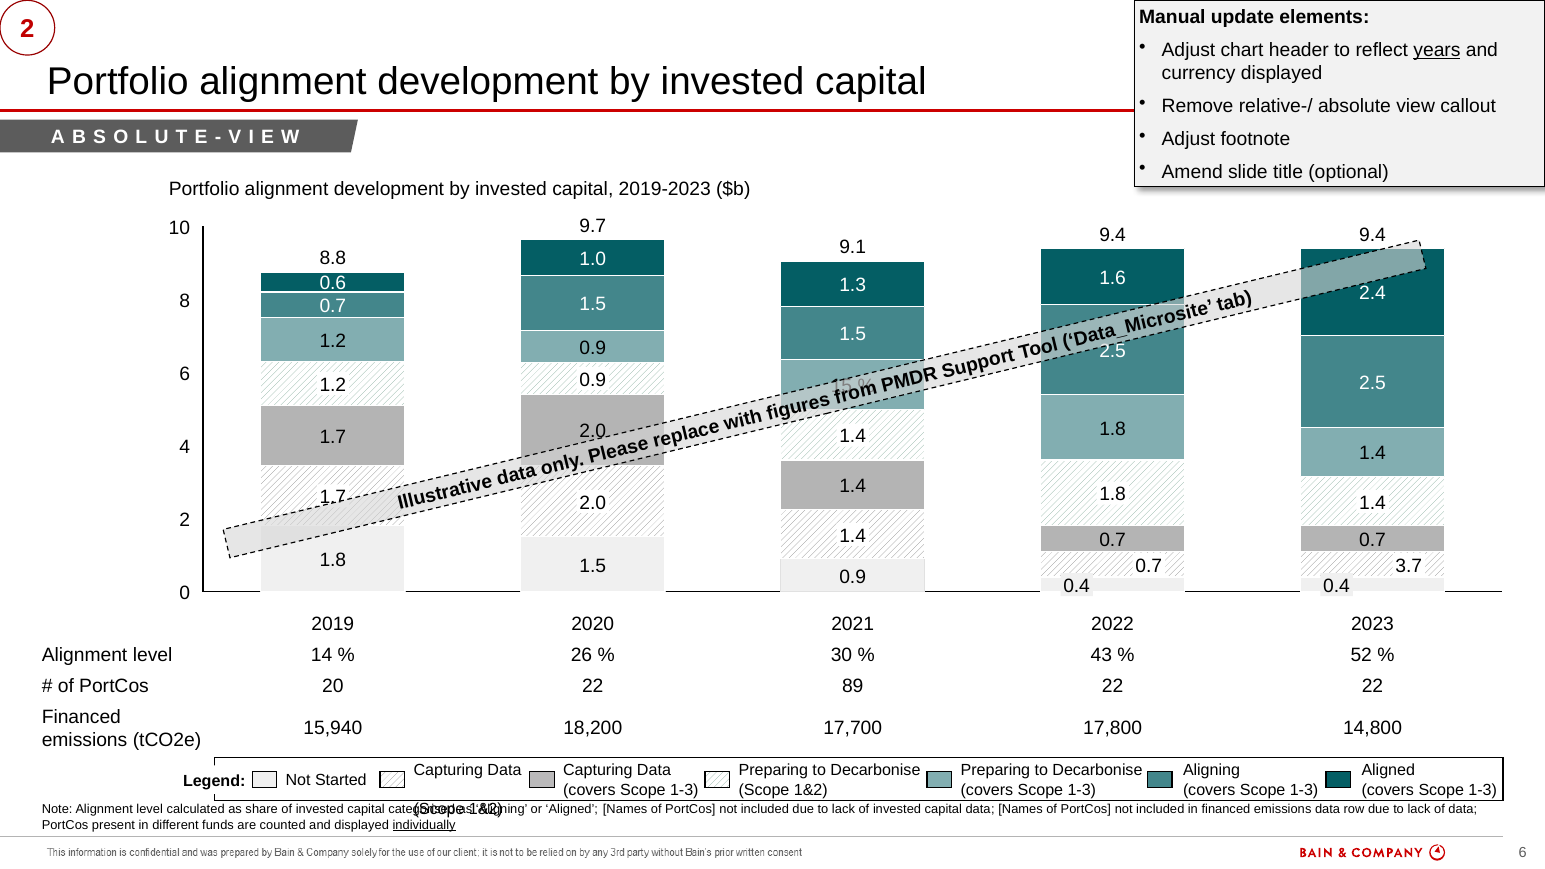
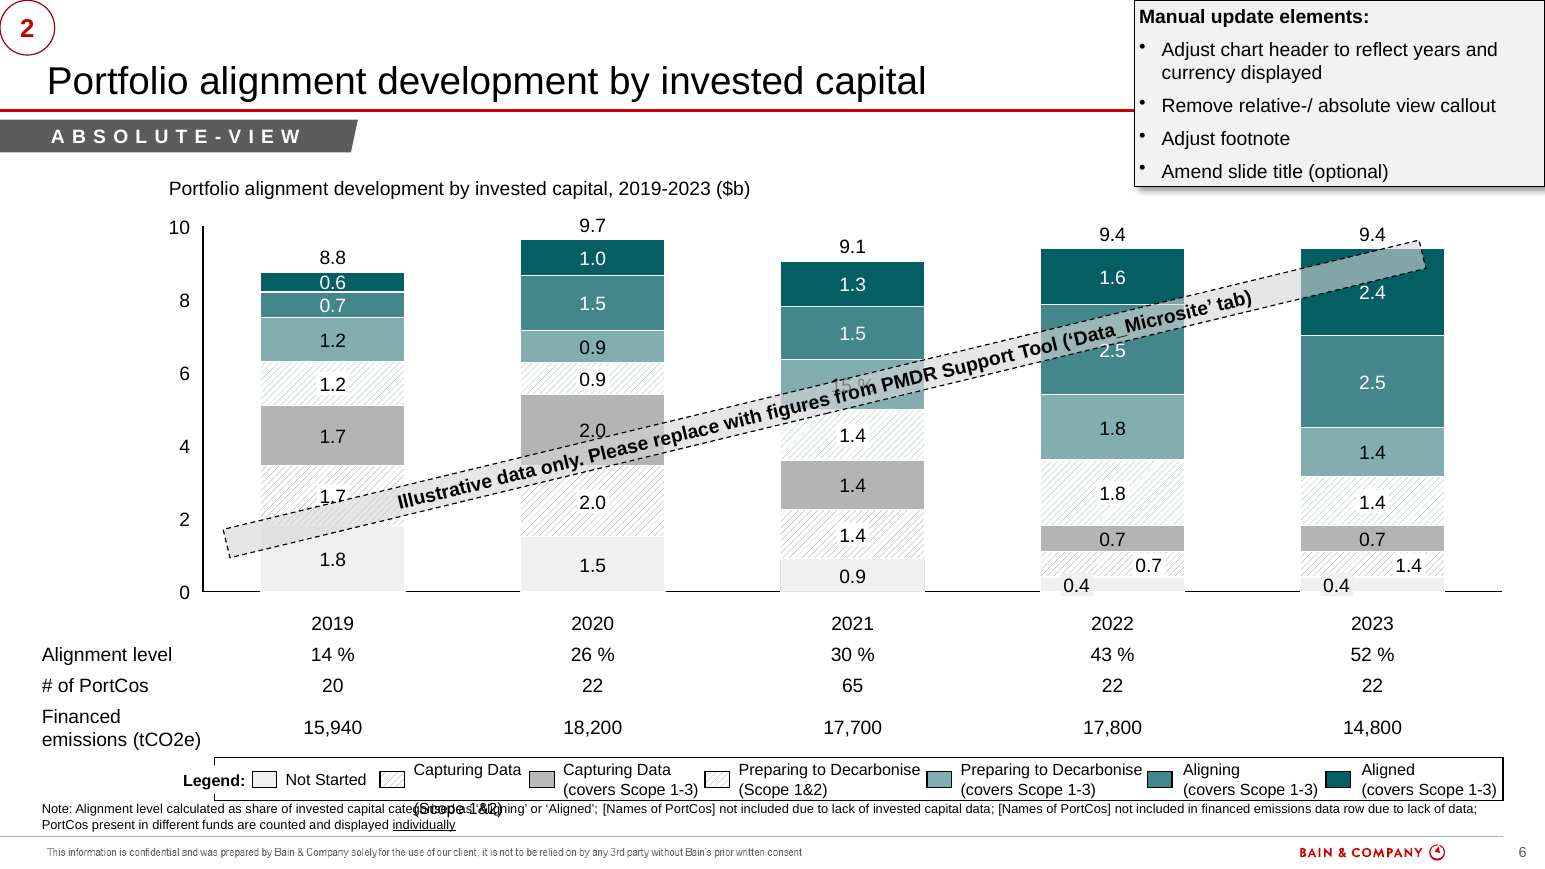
years underline: present -> none
3.7 at (1409, 566): 3.7 -> 1.4
89: 89 -> 65
